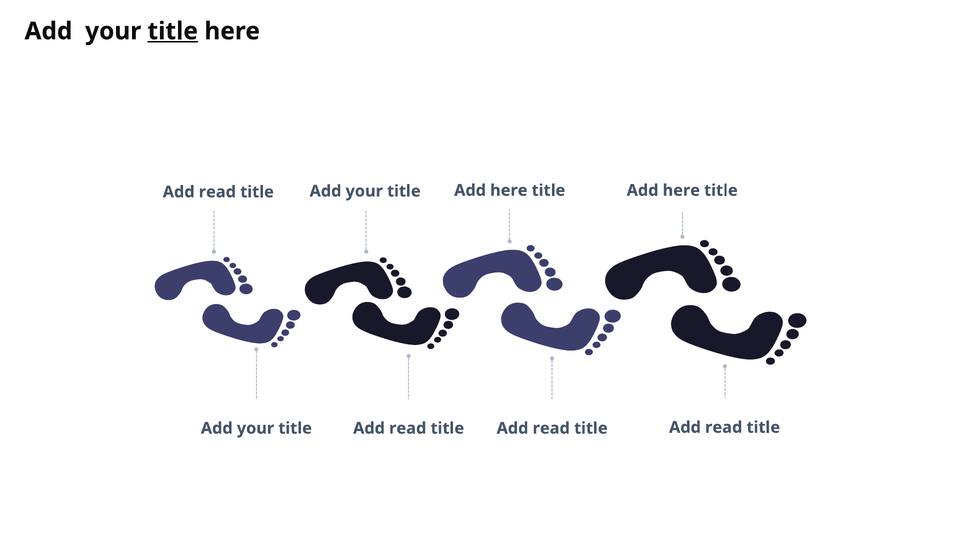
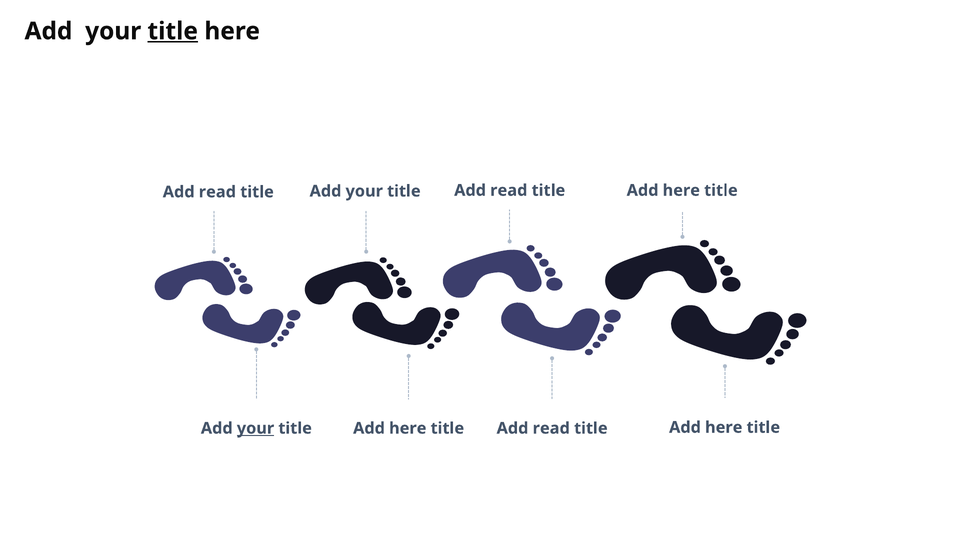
your title Add here: here -> read
your at (255, 428) underline: none -> present
read at (408, 428): read -> here
read at (724, 427): read -> here
